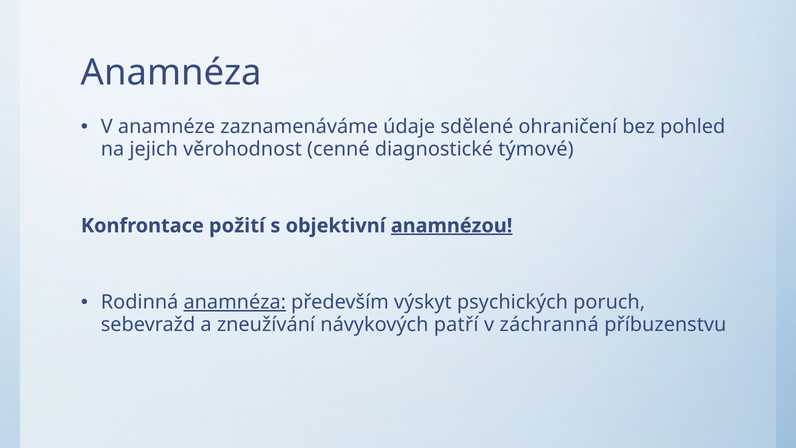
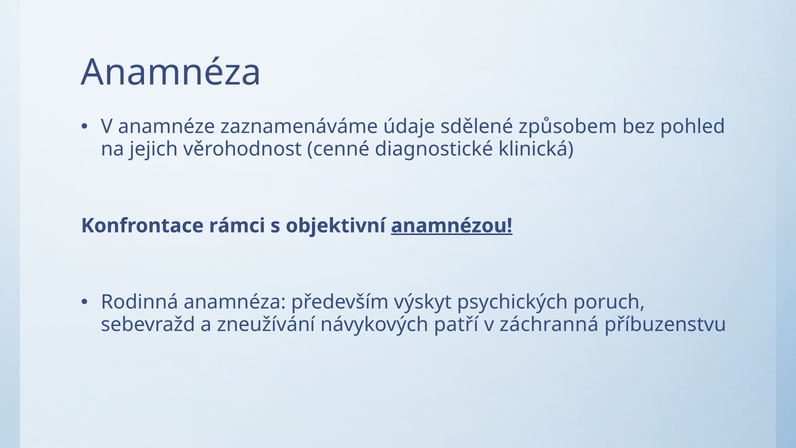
ohraničení: ohraničení -> způsobem
týmové: týmové -> klinická
požití: požití -> rámci
anamnéza at (235, 302) underline: present -> none
